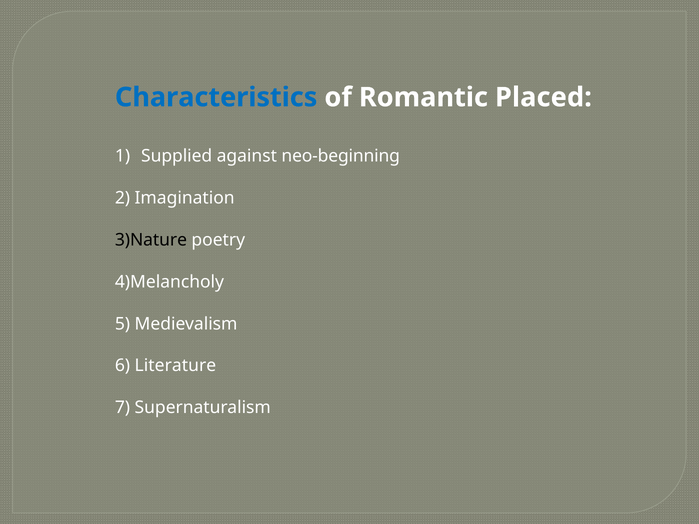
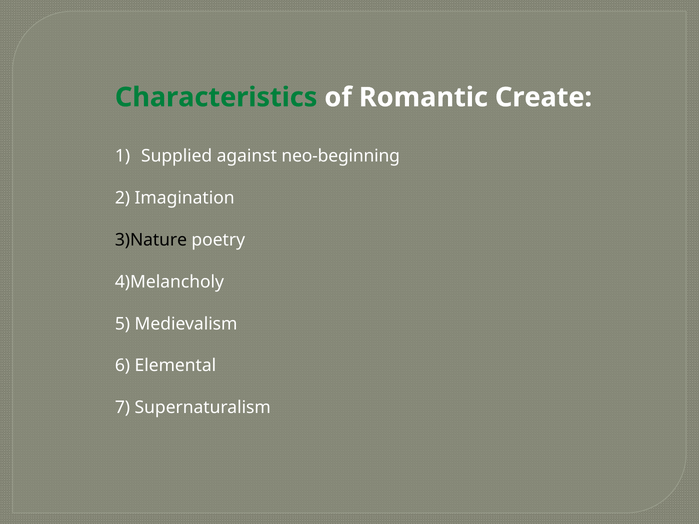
Characteristics colour: blue -> green
Placed: Placed -> Create
Literature: Literature -> Elemental
